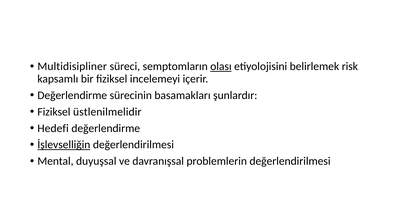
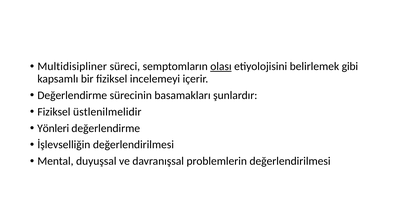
risk: risk -> gibi
Hedefi: Hedefi -> Yönleri
İşlevselliğin underline: present -> none
